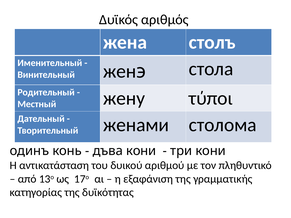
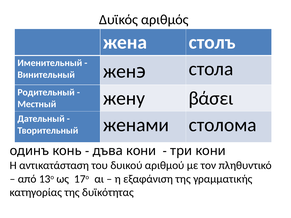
τύποι: τύποι -> βάσει
